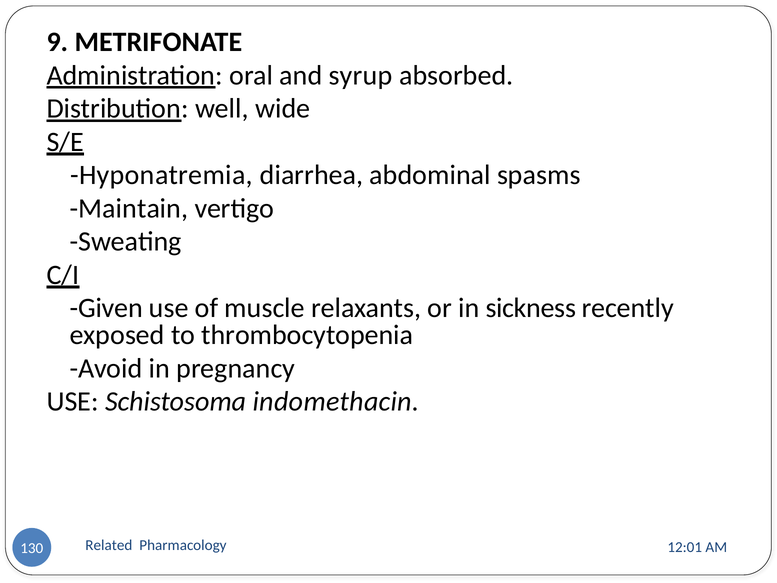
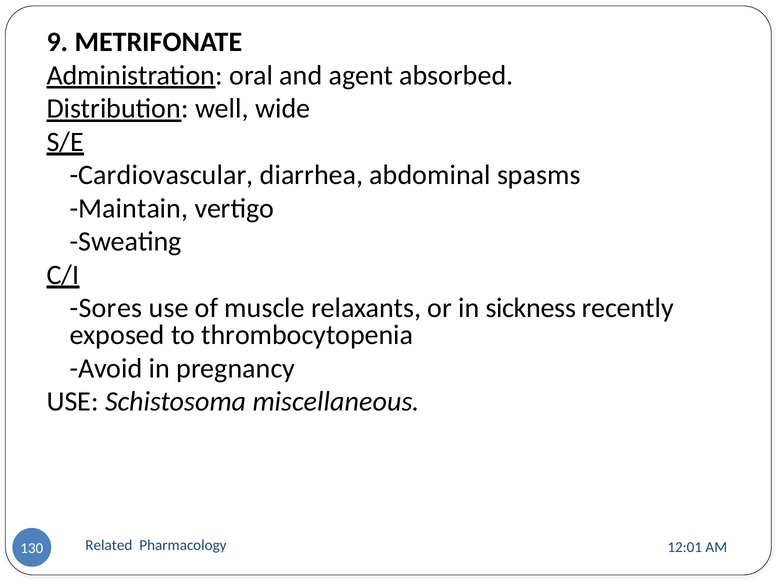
syrup: syrup -> agent
Hyponatremia: Hyponatremia -> Cardiovascular
Given: Given -> Sores
indomethacin: indomethacin -> miscellaneous
